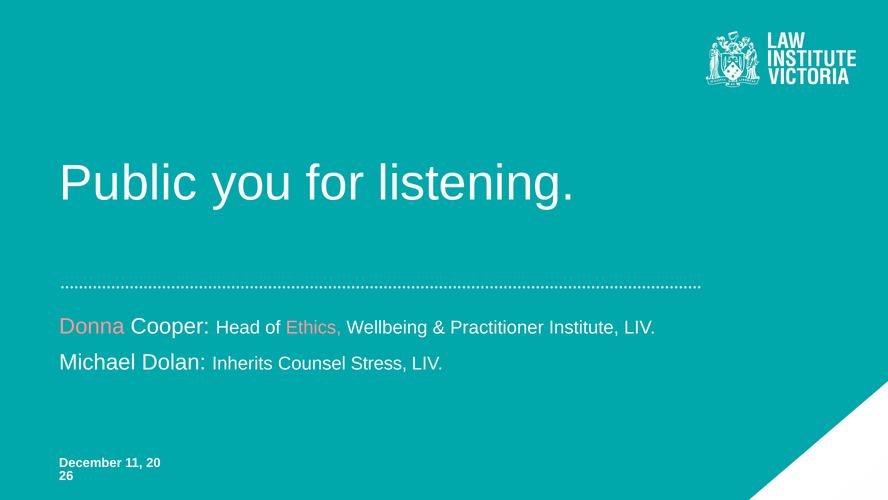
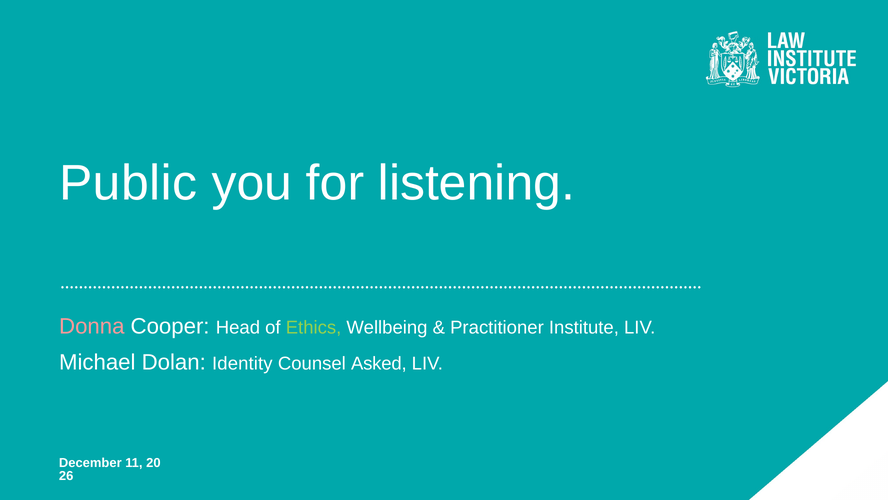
Ethics colour: pink -> light green
Inherits: Inherits -> Identity
Stress: Stress -> Asked
